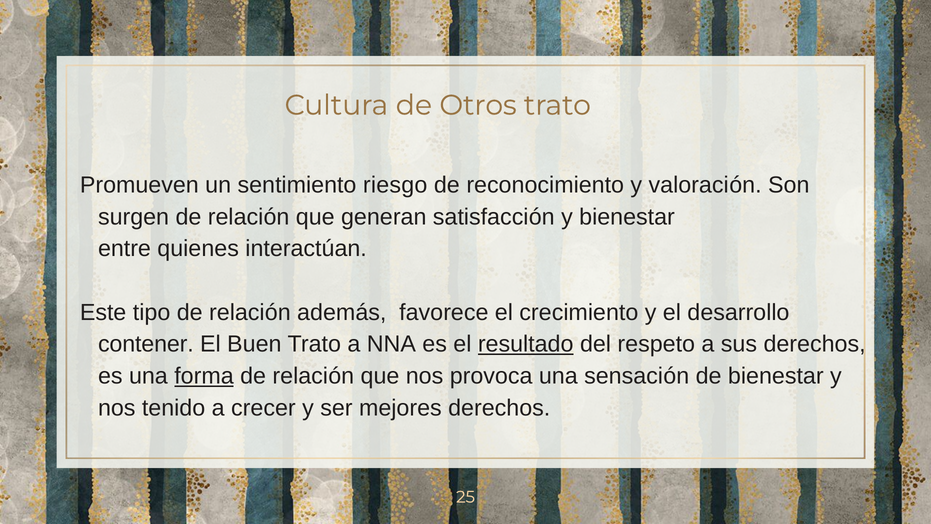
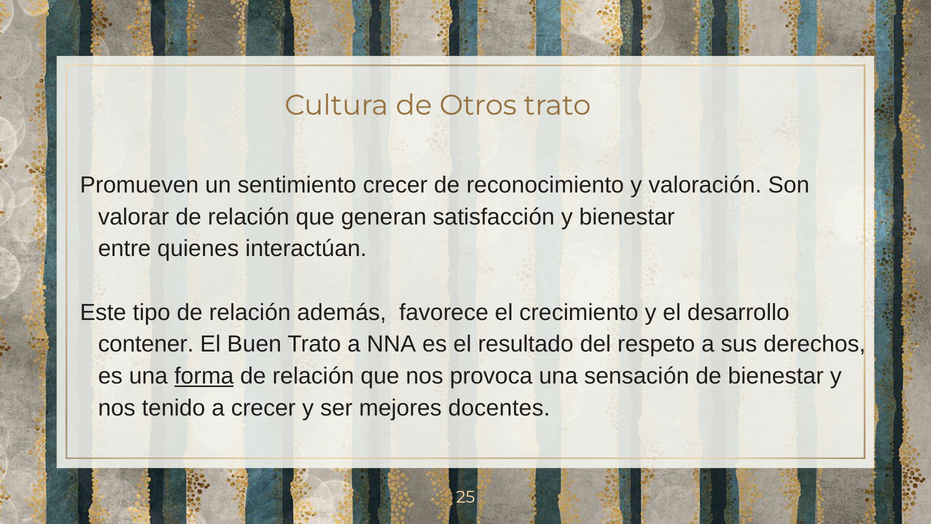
sentimiento riesgo: riesgo -> crecer
surgen: surgen -> valorar
resultado underline: present -> none
mejores derechos: derechos -> docentes
